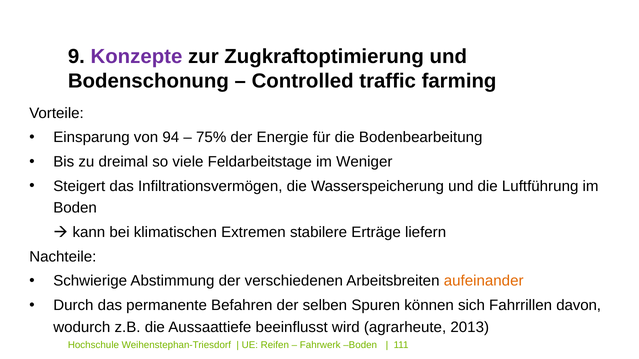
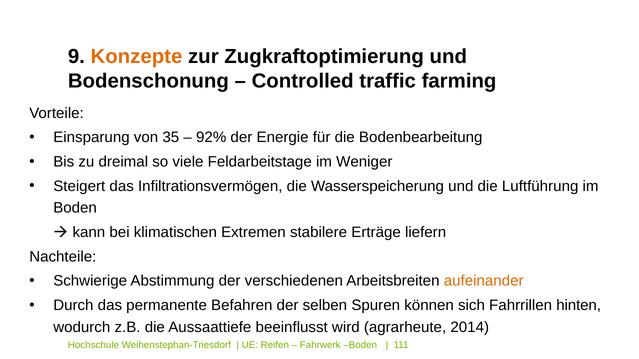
Konzepte colour: purple -> orange
94: 94 -> 35
75%: 75% -> 92%
davon: davon -> hinten
2013: 2013 -> 2014
